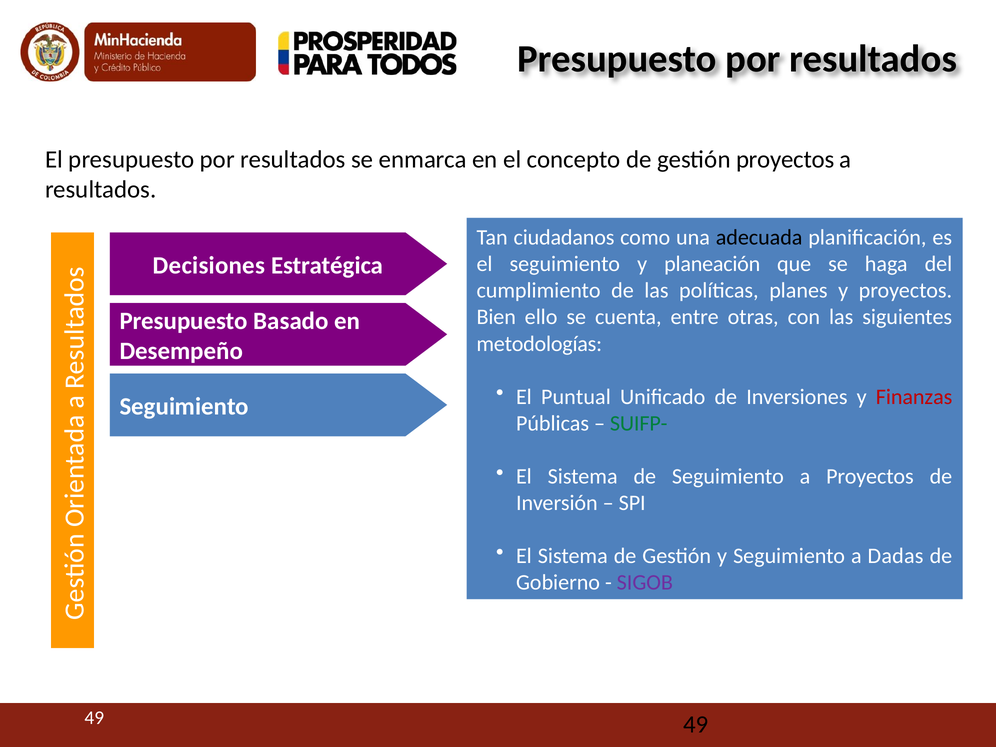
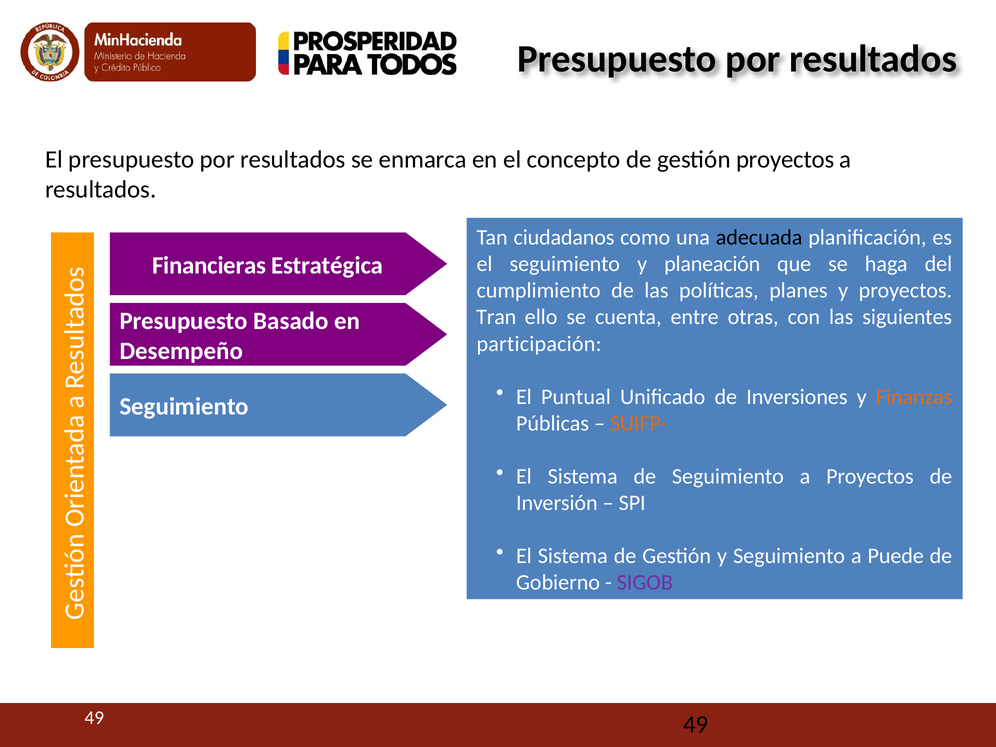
Decisiones: Decisiones -> Financieras
Bien: Bien -> Tran
metodologías: metodologías -> participación
Finanzas colour: red -> orange
SUIFP- colour: green -> orange
Dadas: Dadas -> Puede
